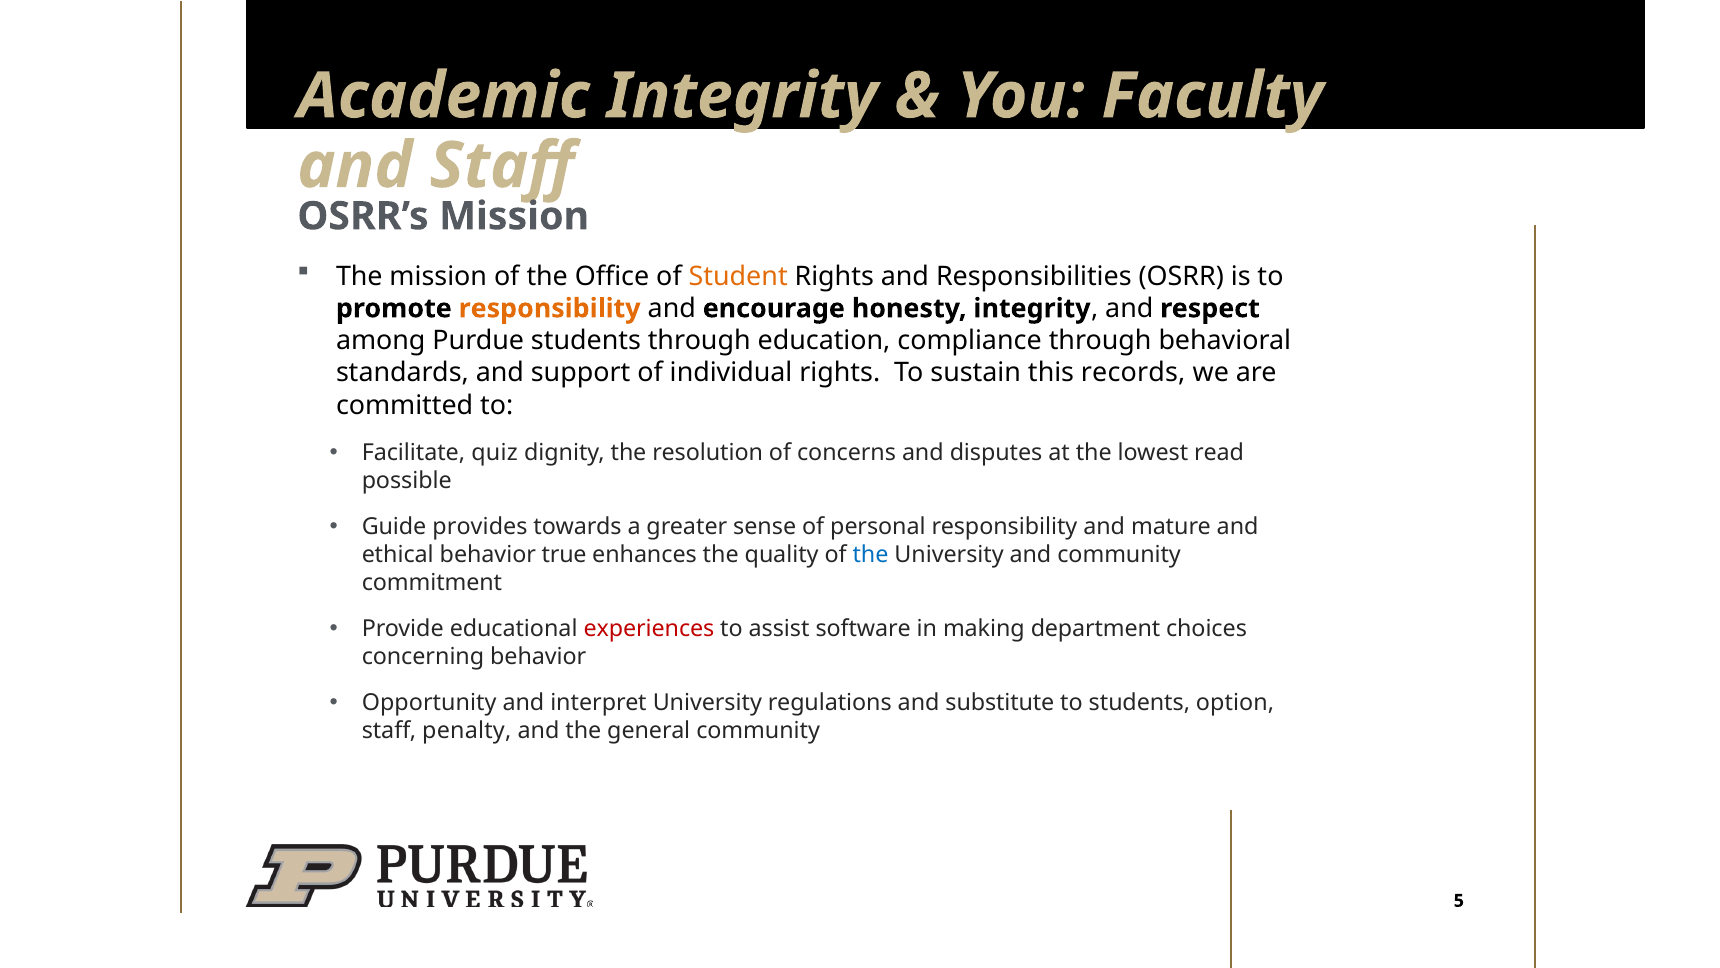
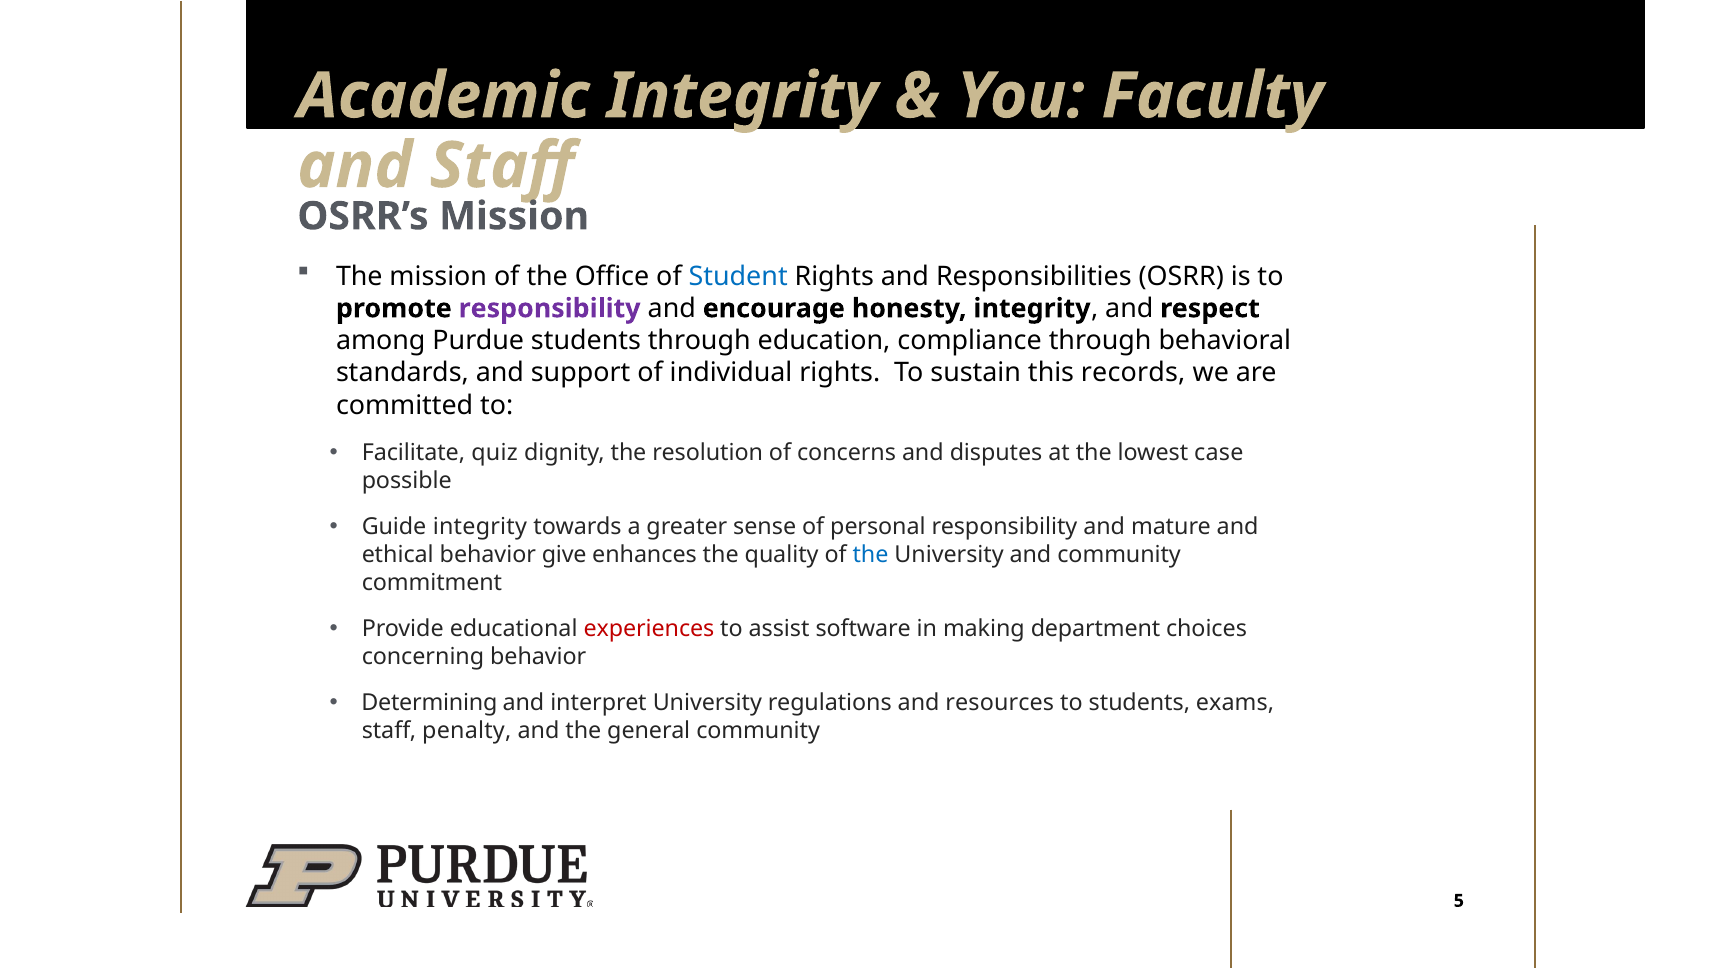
Student colour: orange -> blue
responsibility at (550, 308) colour: orange -> purple
read: read -> case
Guide provides: provides -> integrity
true: true -> give
Opportunity: Opportunity -> Determining
substitute: substitute -> resources
option: option -> exams
